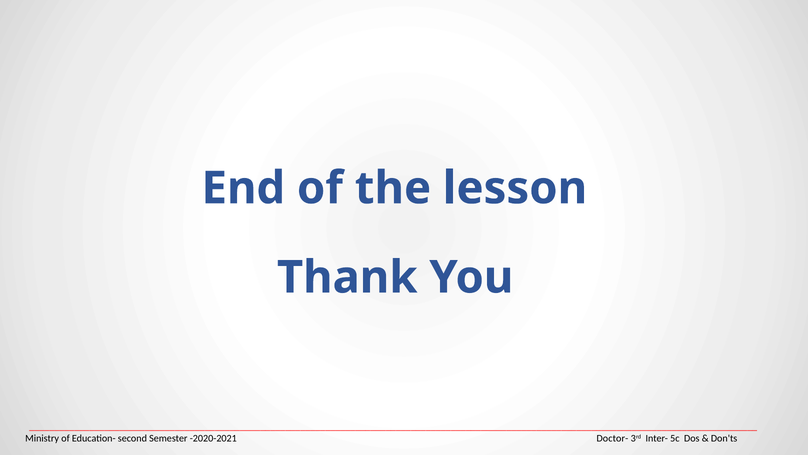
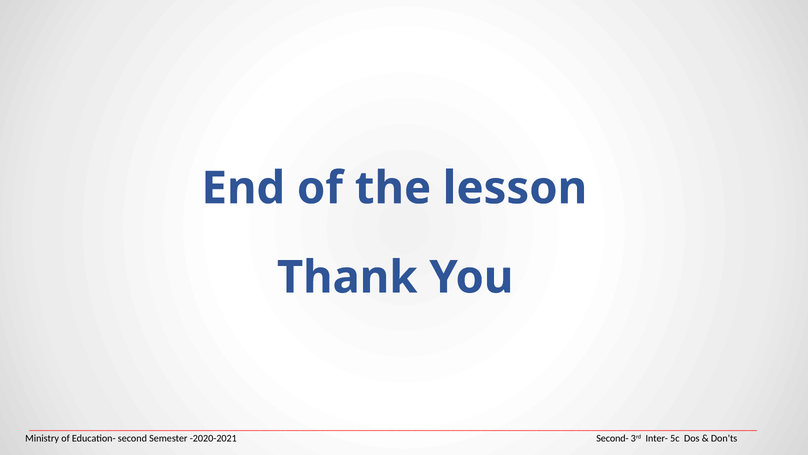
Doctor-: Doctor- -> Second-
